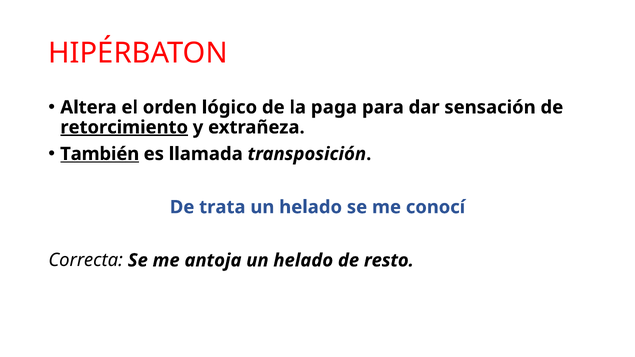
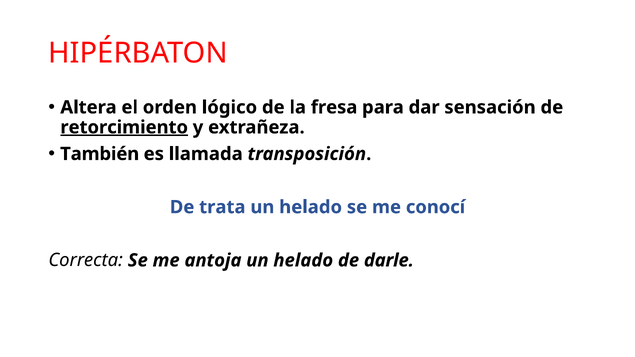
paga: paga -> fresa
También underline: present -> none
resto: resto -> darle
